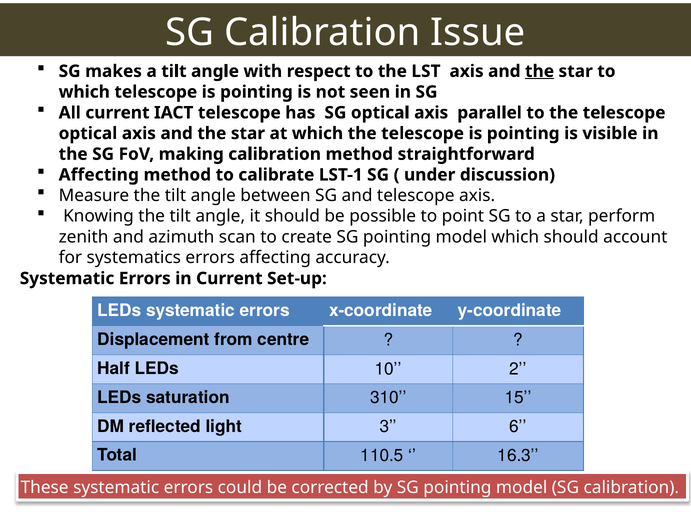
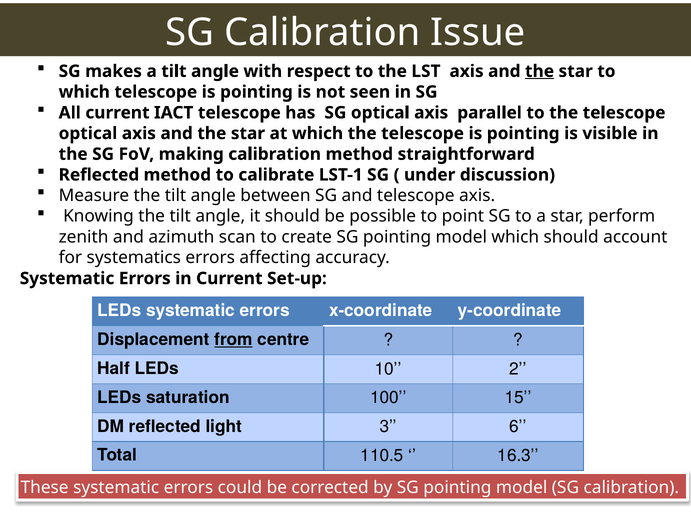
Affecting at (99, 175): Affecting -> Reflected
from underline: none -> present
310: 310 -> 100
